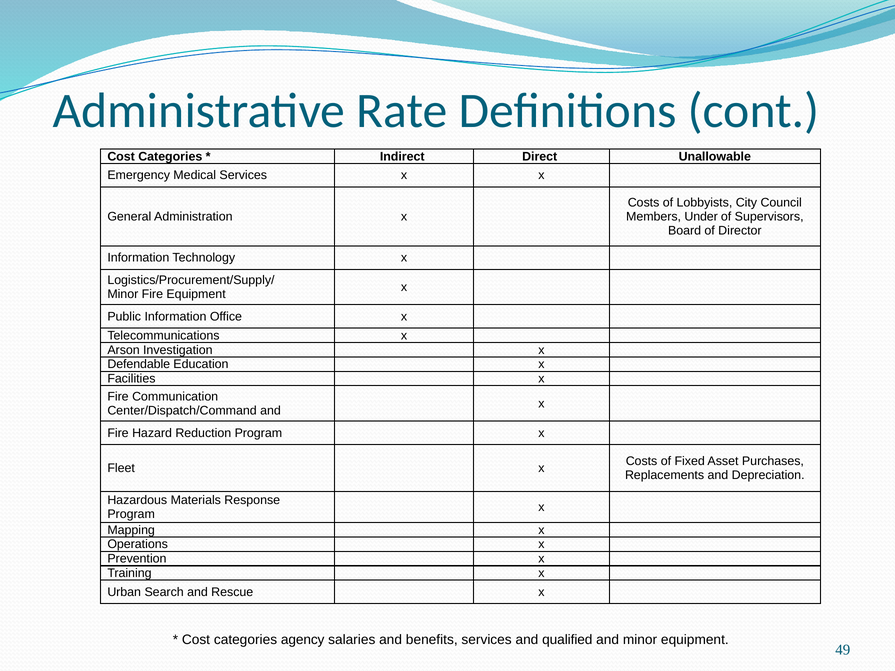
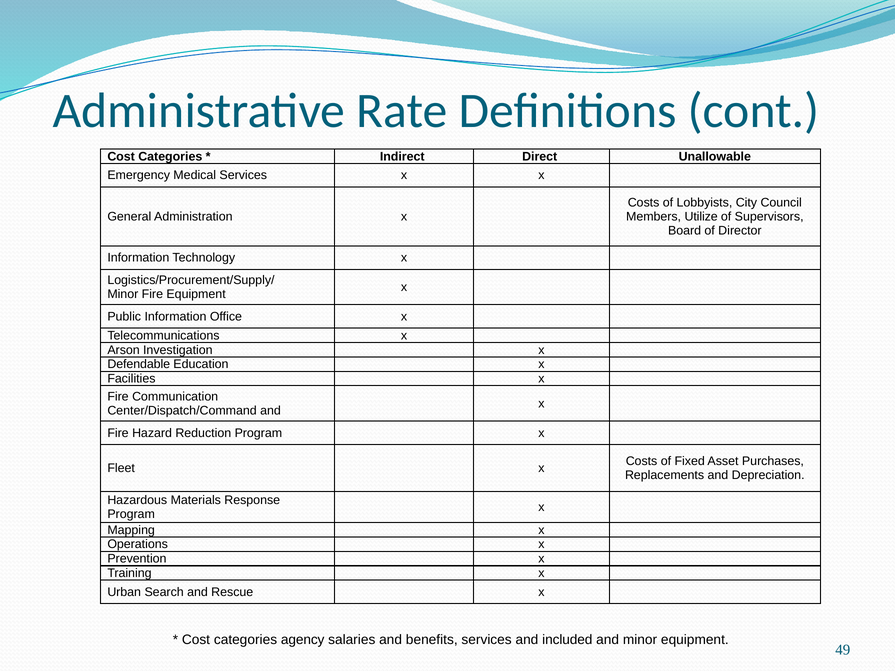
Under: Under -> Utilize
qualified: qualified -> included
